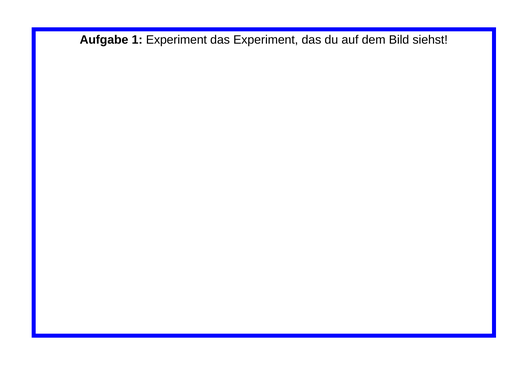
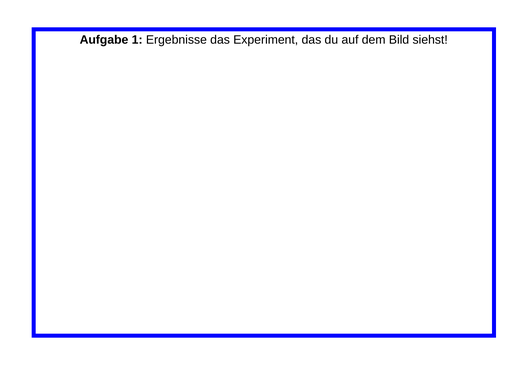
1 Experiment: Experiment -> Ergebnisse
